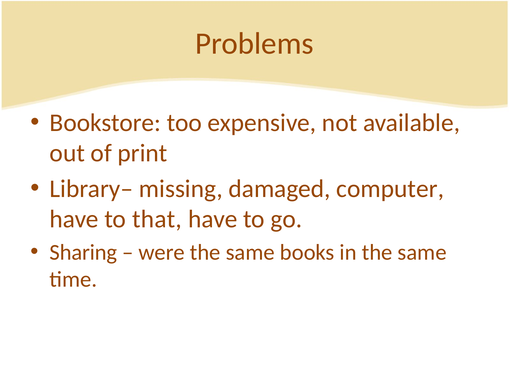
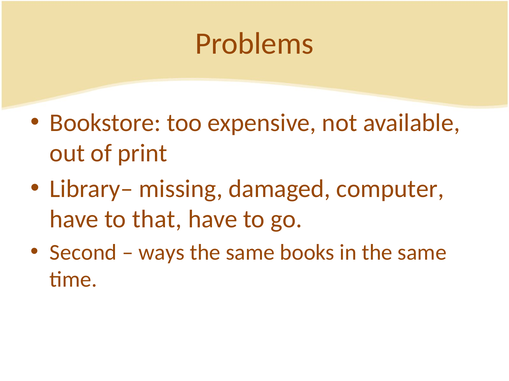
Sharing: Sharing -> Second
were: were -> ways
